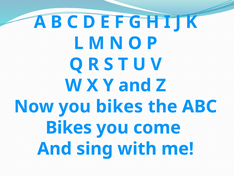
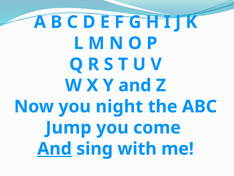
you bikes: bikes -> night
Bikes at (69, 127): Bikes -> Jump
And at (54, 148) underline: none -> present
